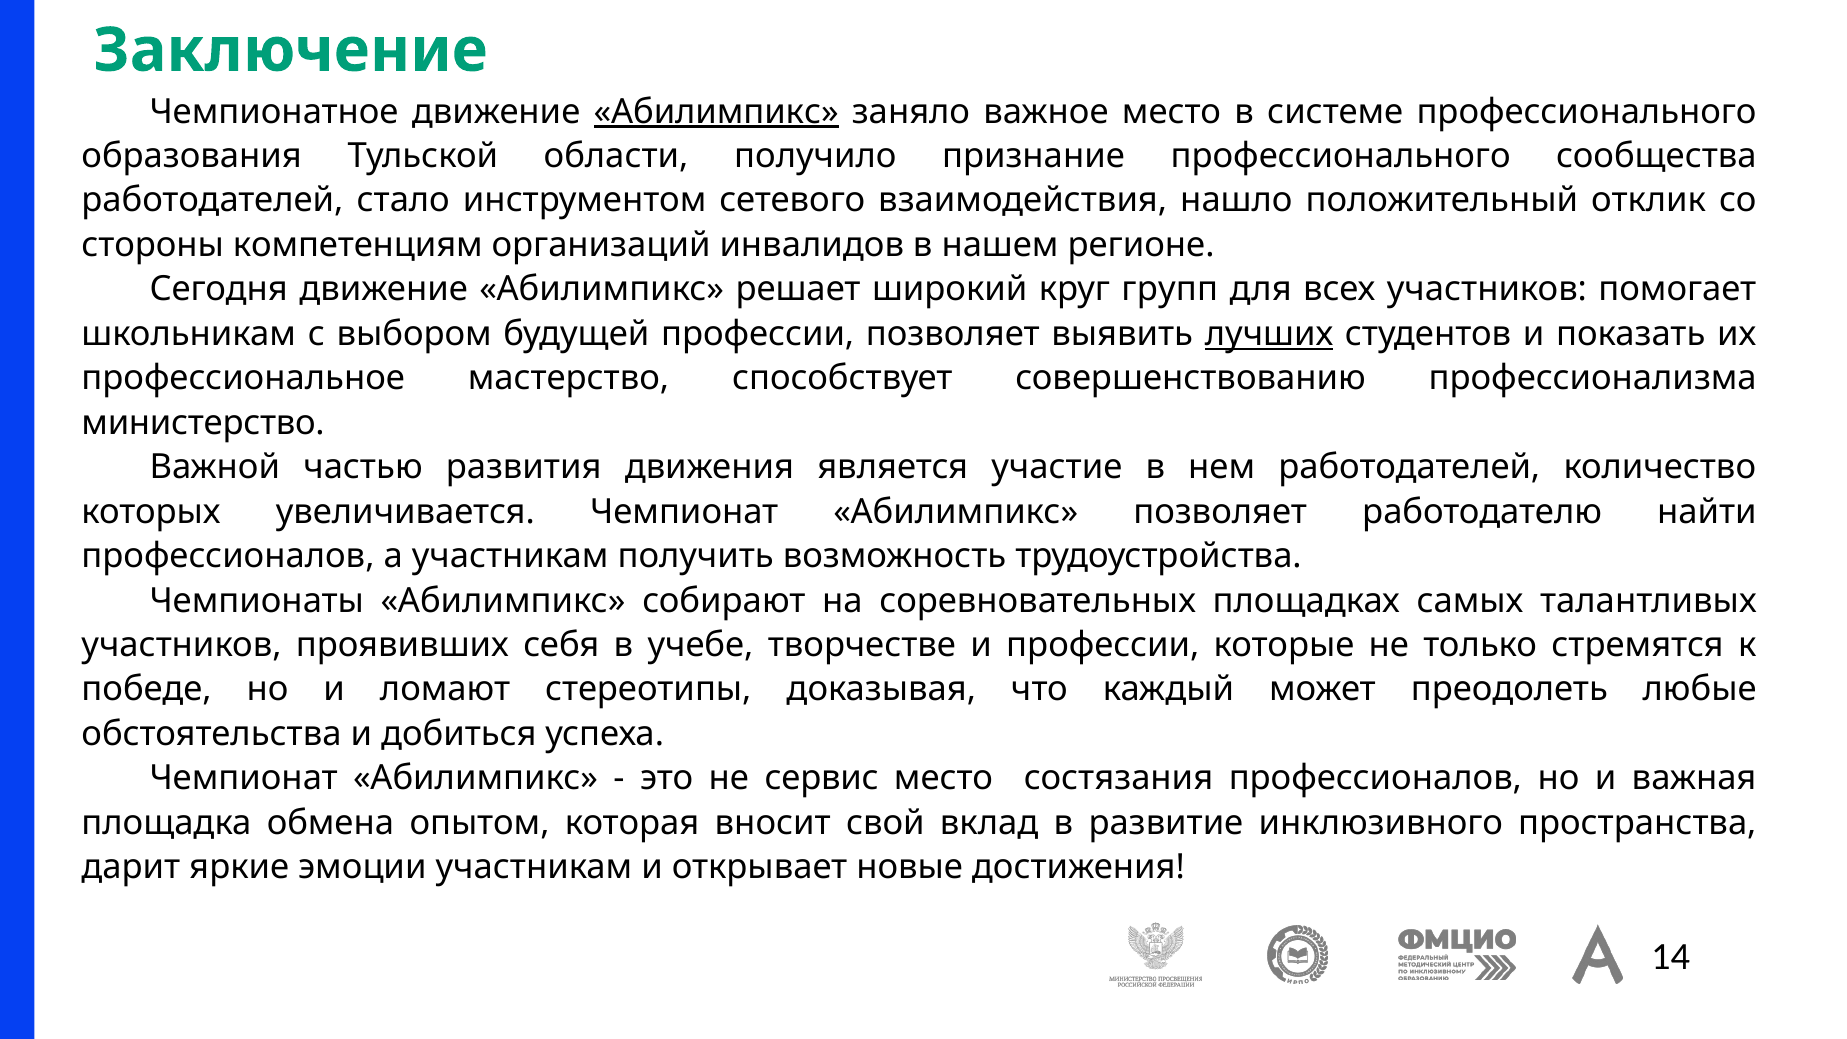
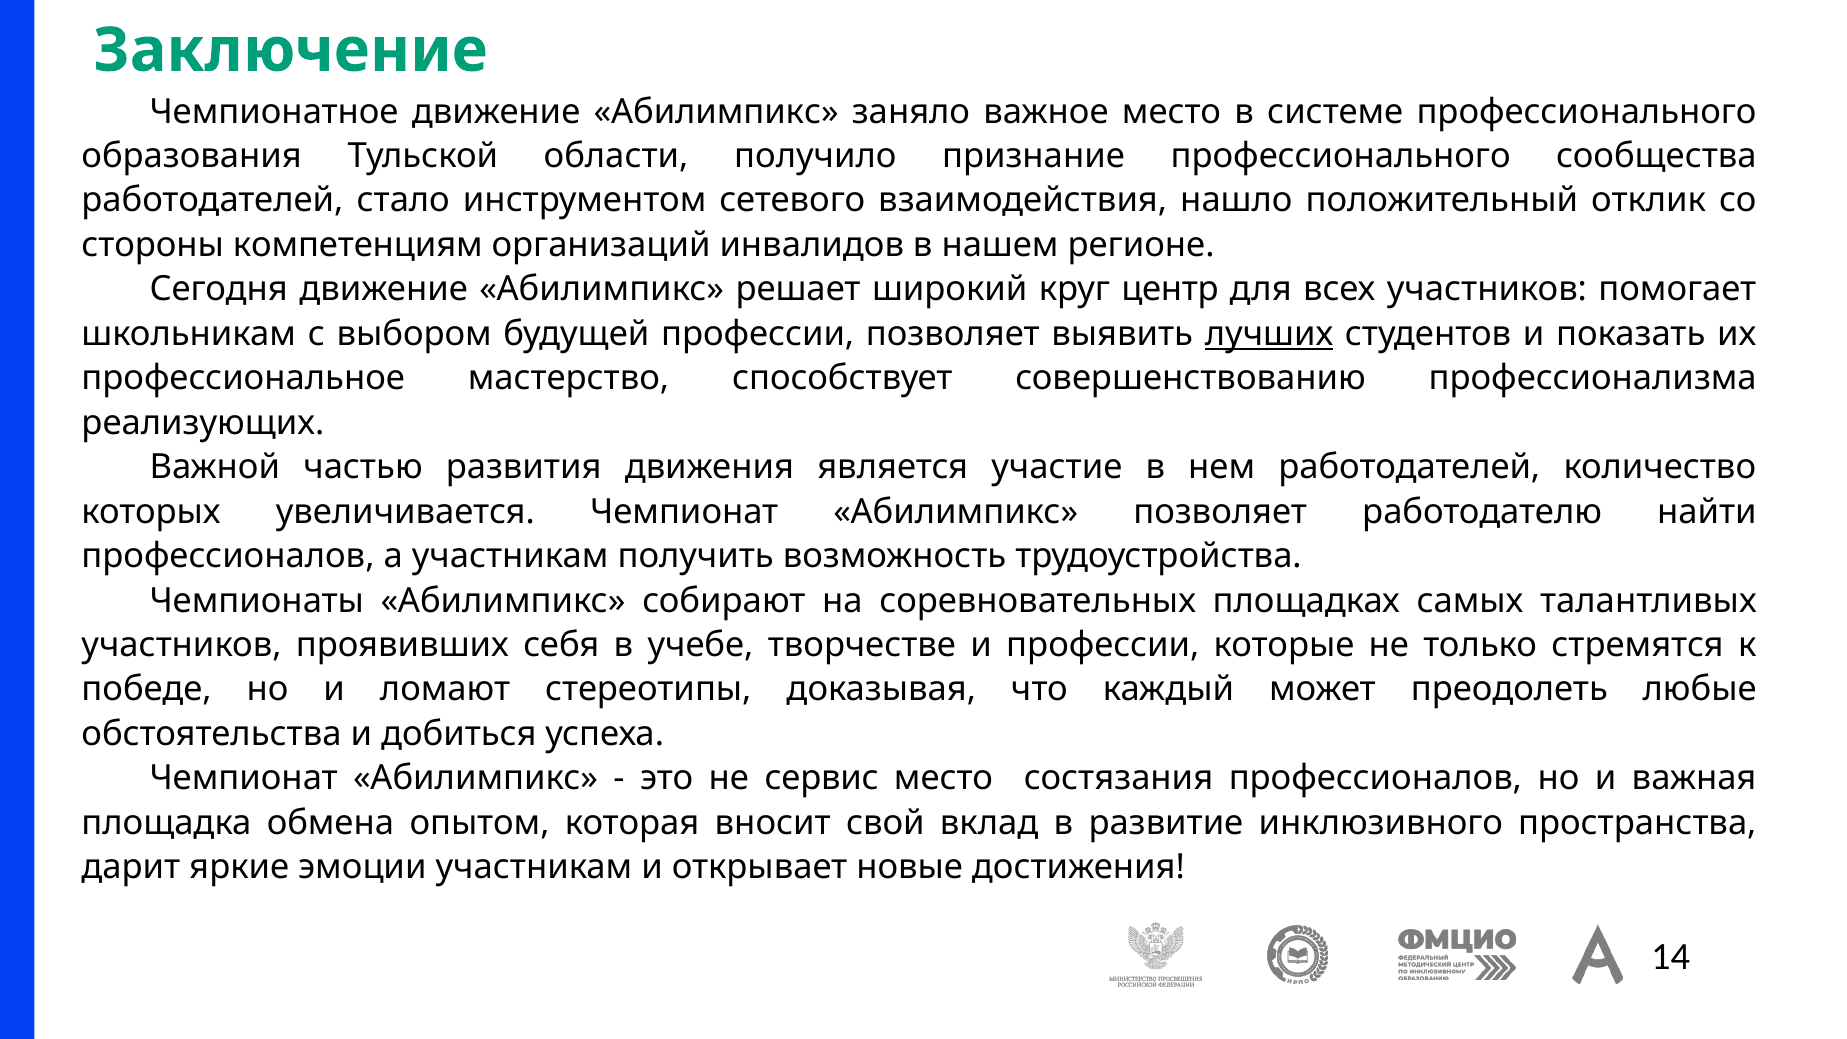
Абилимпикс at (716, 112) underline: present -> none
групп: групп -> центр
министерство: министерство -> реализующих
